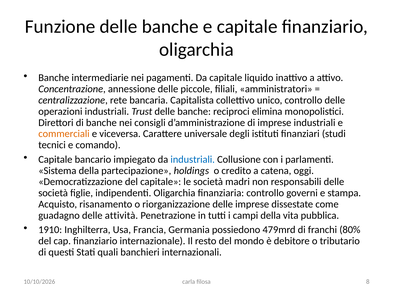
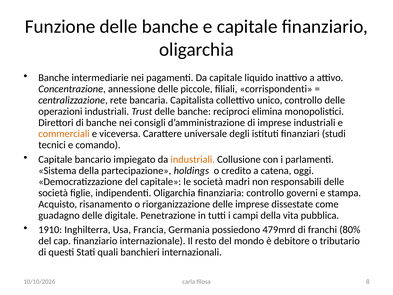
amministratori: amministratori -> corrispondenti
industriali at (193, 159) colour: blue -> orange
attività: attività -> digitale
